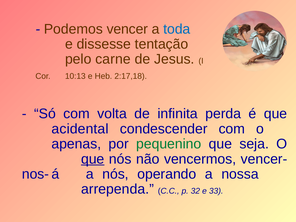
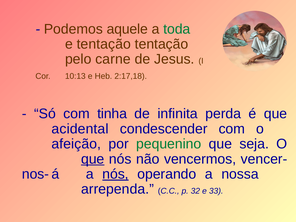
vencer: vencer -> aquele
toda colour: blue -> green
e dissesse: dissesse -> tentação
volta: volta -> tinha
apenas: apenas -> afeição
nós at (115, 174) underline: none -> present
